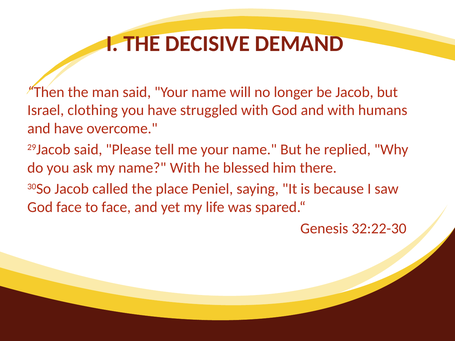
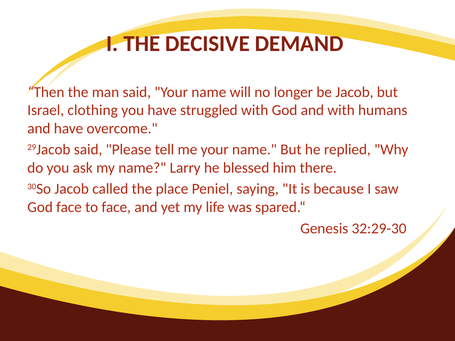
name With: With -> Larry
32:22-30: 32:22-30 -> 32:29-30
